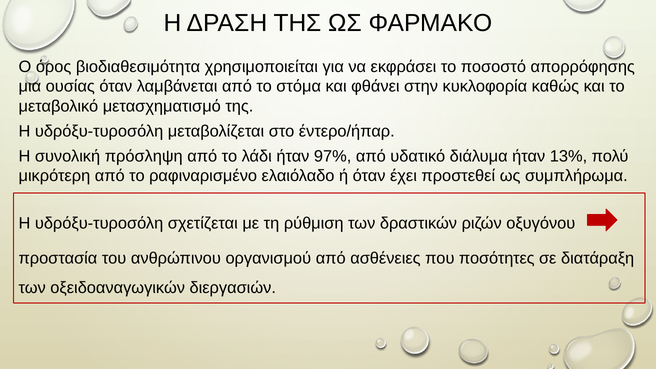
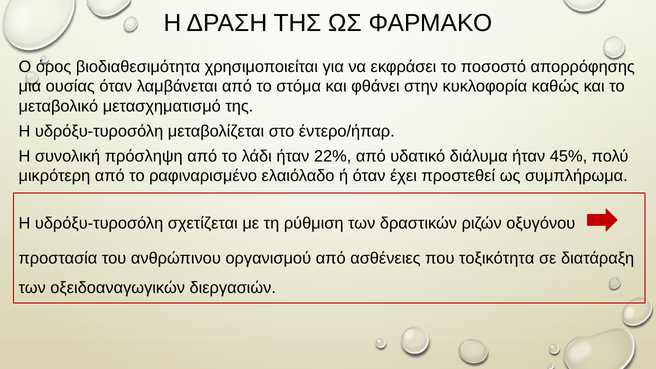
97%: 97% -> 22%
13%: 13% -> 45%
ποσότητες: ποσότητες -> τοξικότητα
